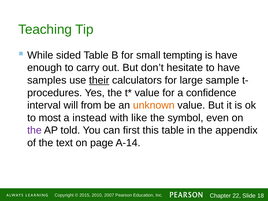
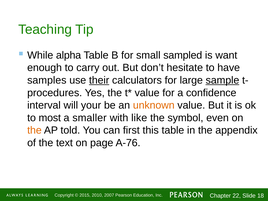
sided: sided -> alpha
tempting: tempting -> sampled
is have: have -> want
sample underline: none -> present
from: from -> your
instead: instead -> smaller
the at (34, 130) colour: purple -> orange
A-14: A-14 -> A-76
